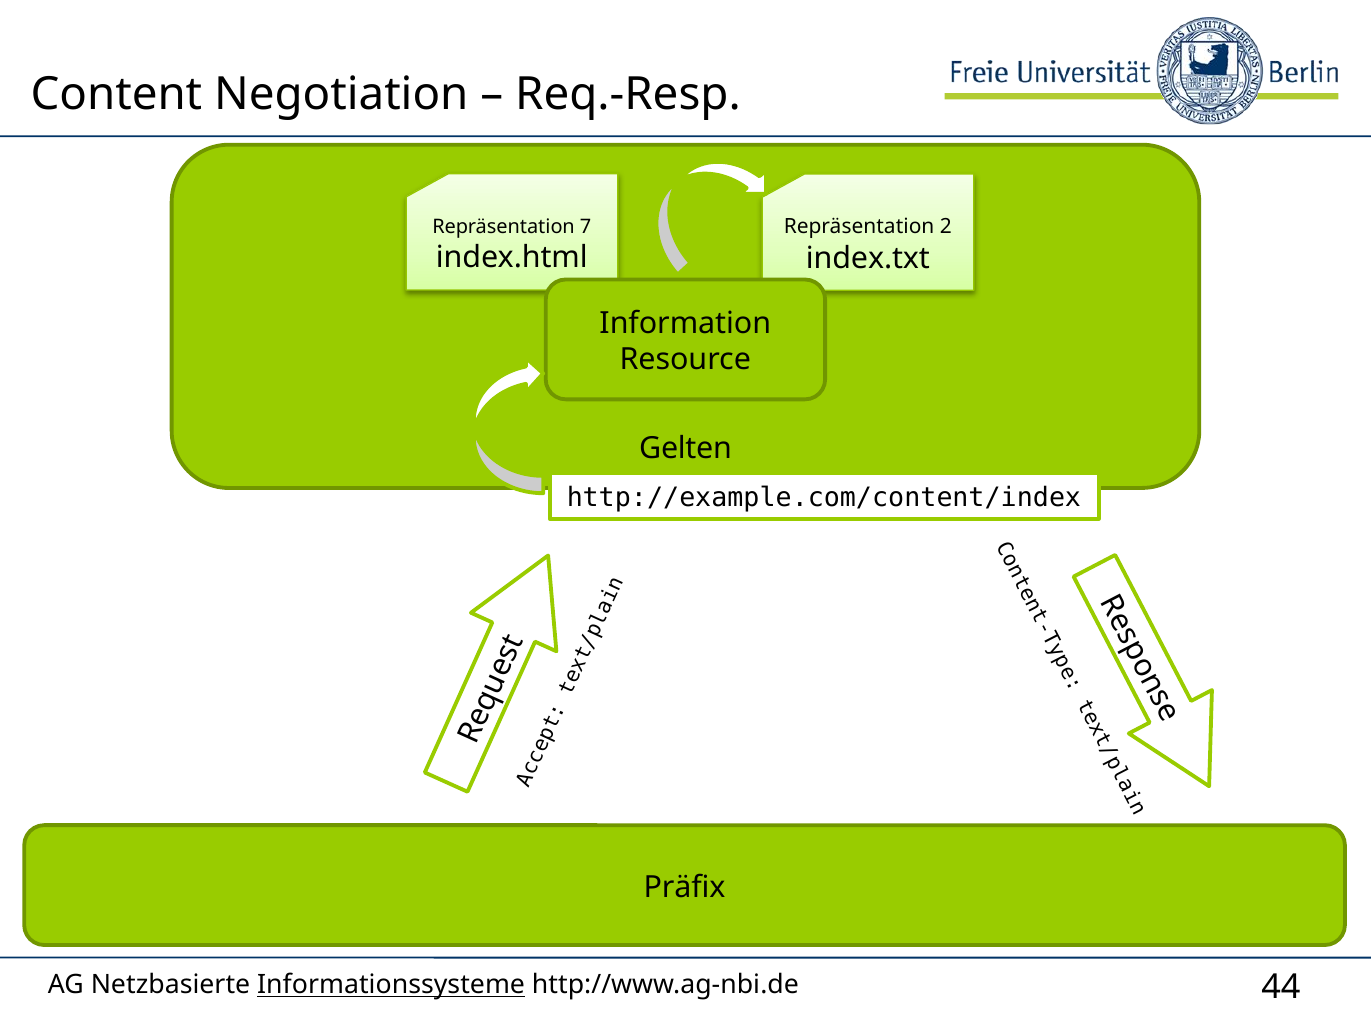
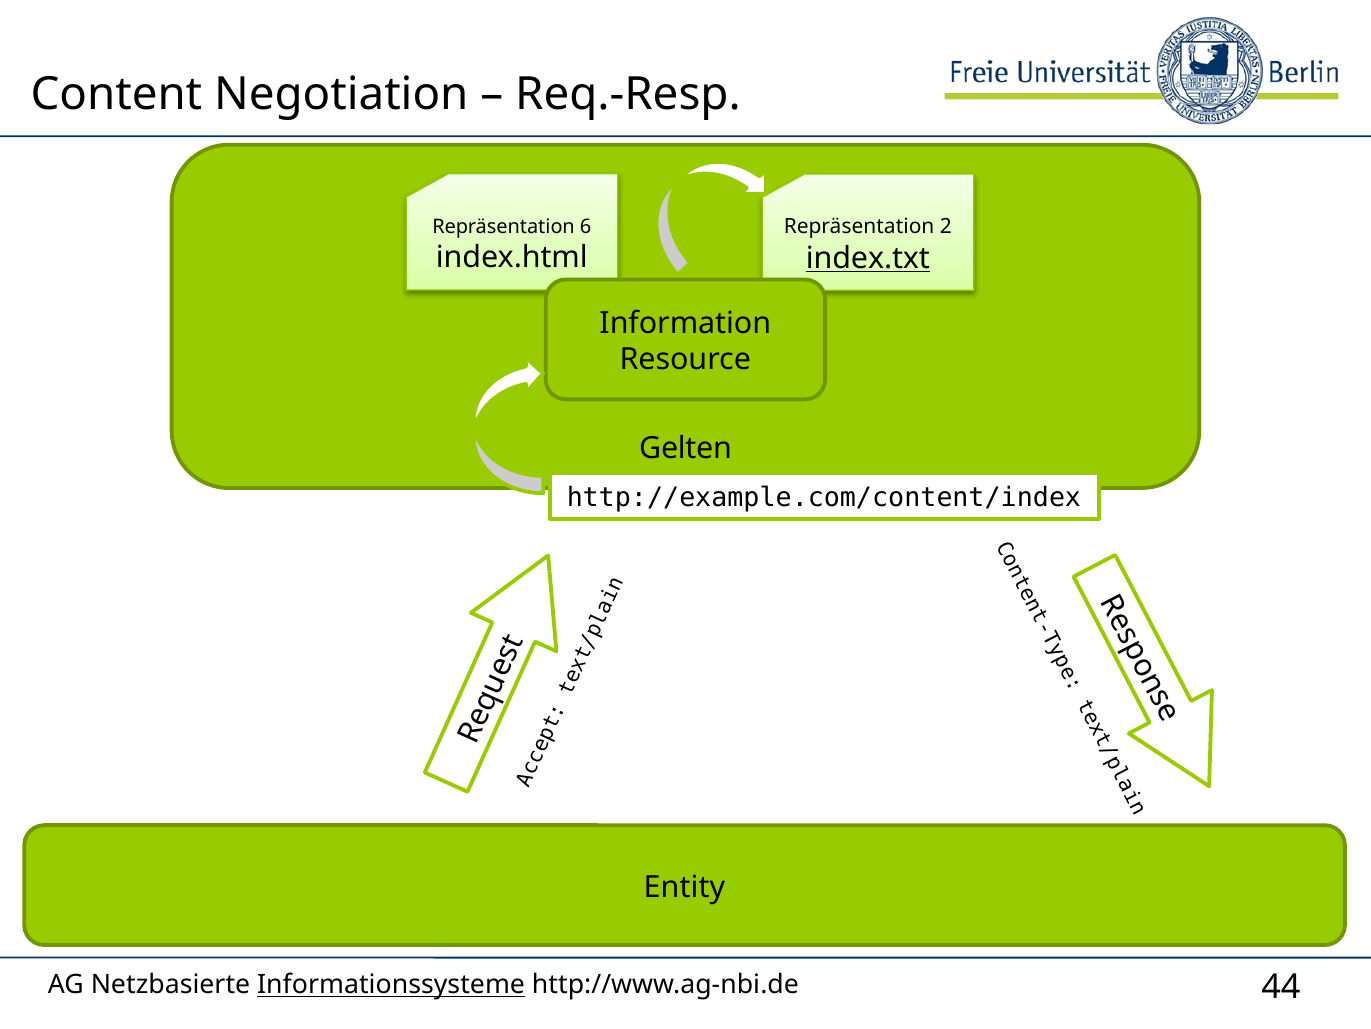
7: 7 -> 6
index.txt underline: none -> present
Präfix: Präfix -> Entity
